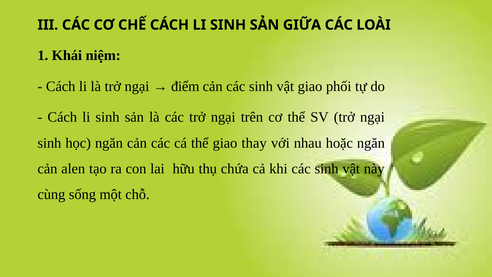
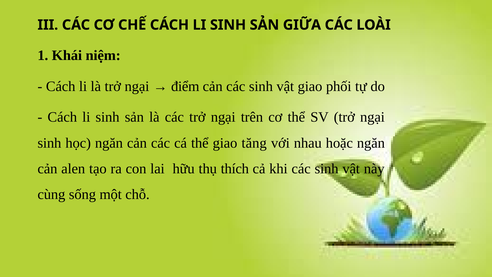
thay: thay -> tăng
chứa: chứa -> thích
